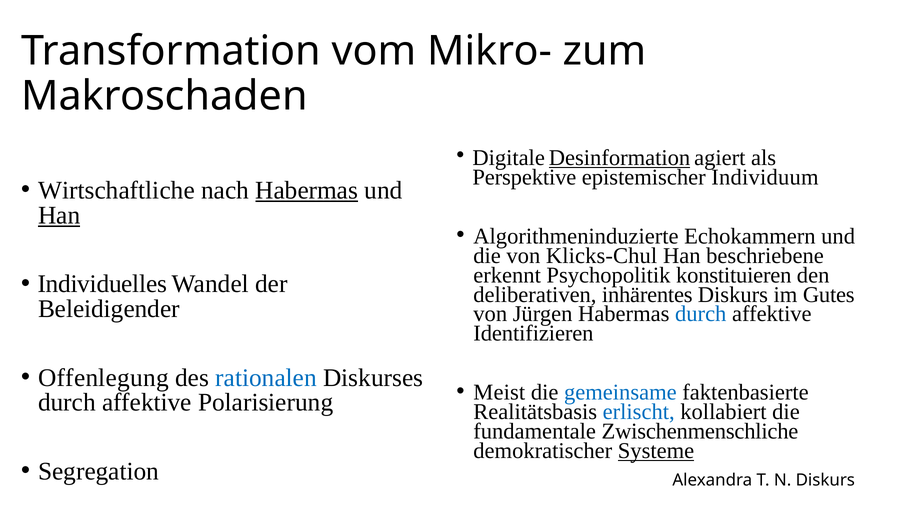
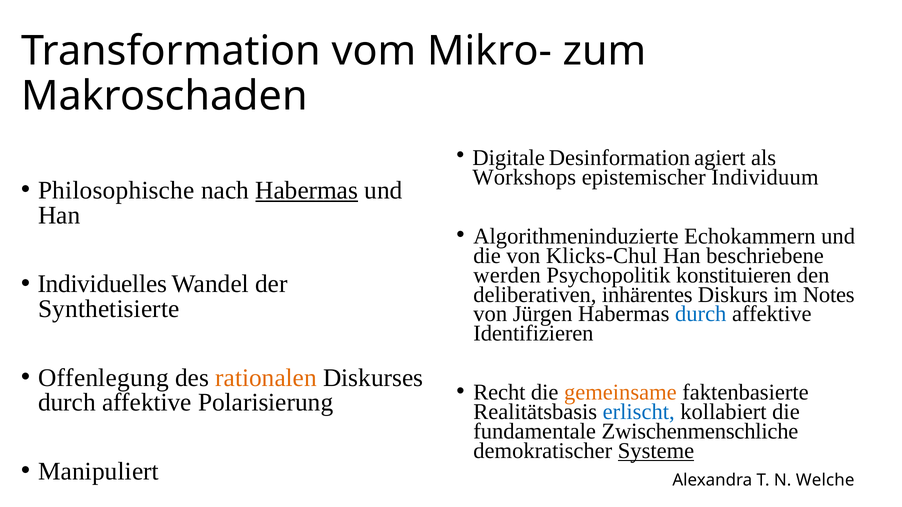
Desinformation underline: present -> none
Perspektive: Perspektive -> Workshops
Wirtschaftliche: Wirtschaftliche -> Philosophische
Han at (59, 215) underline: present -> none
erkennt: erkennt -> werden
Gutes: Gutes -> Notes
Beleidigender: Beleidigender -> Synthetisierte
rationalen colour: blue -> orange
Meist: Meist -> Recht
gemeinsame colour: blue -> orange
Segregation: Segregation -> Manipuliert
N Diskurs: Diskurs -> Welche
